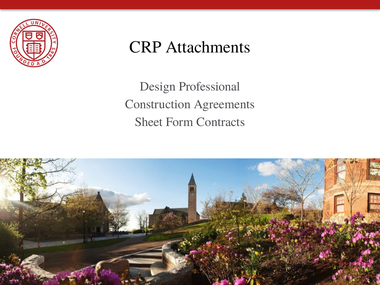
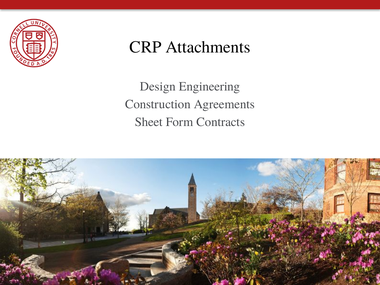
Professional: Professional -> Engineering
